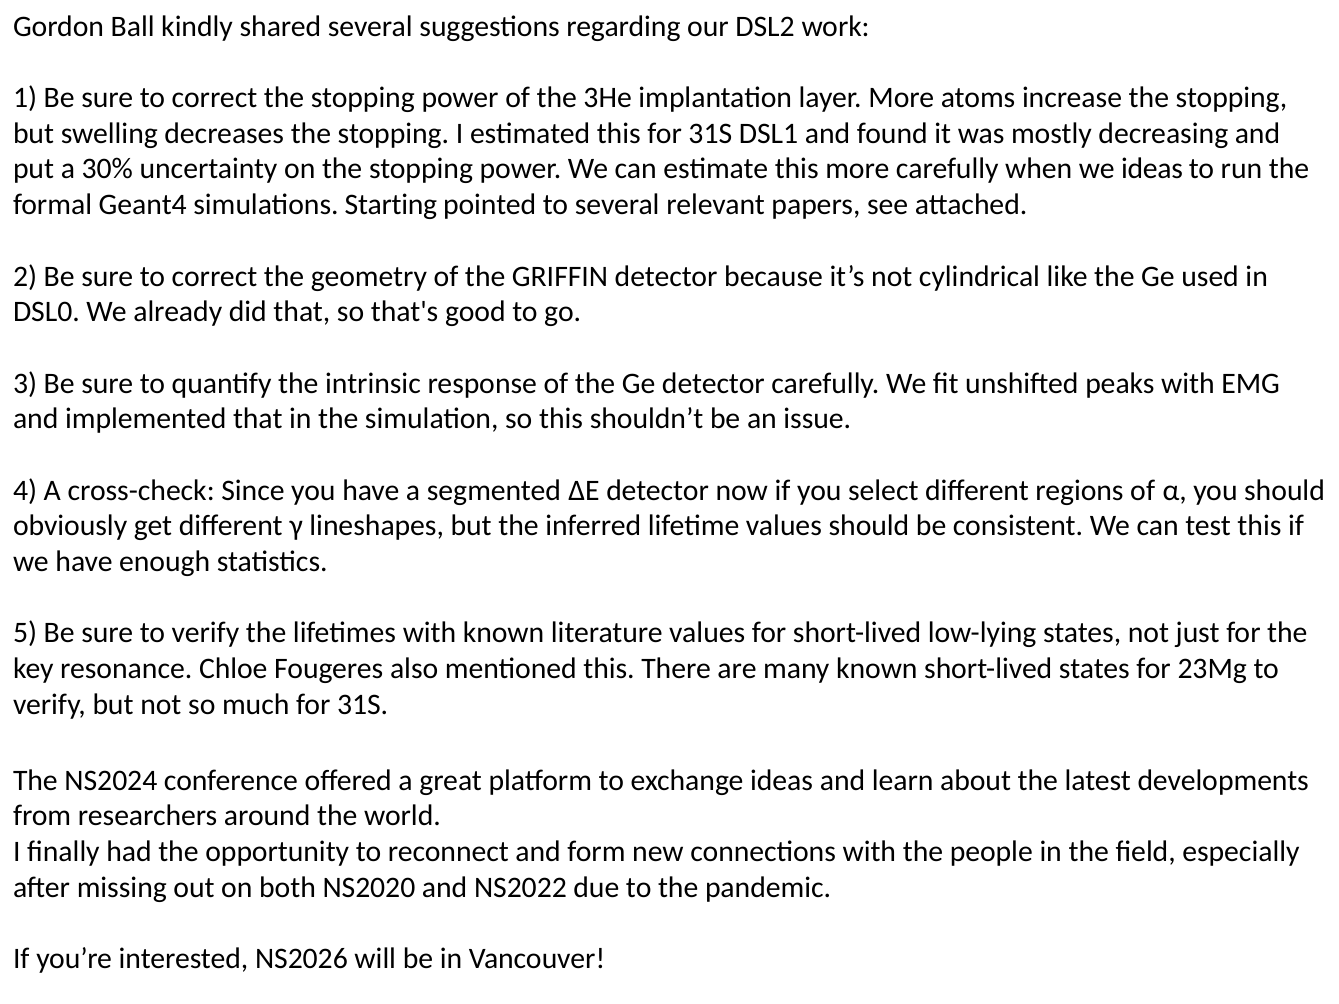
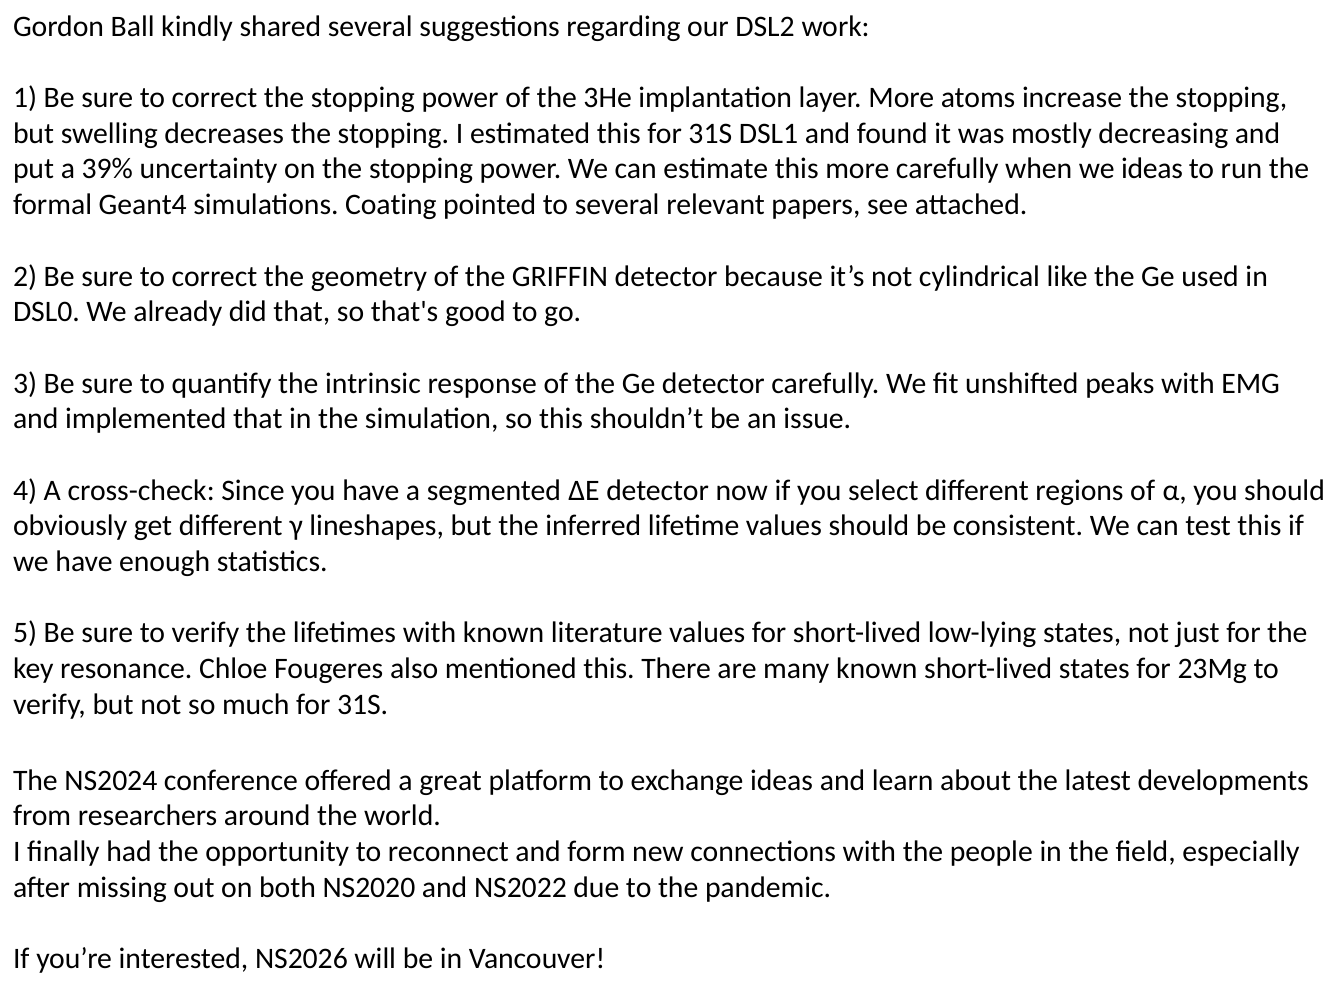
30%: 30% -> 39%
Starting: Starting -> Coating
